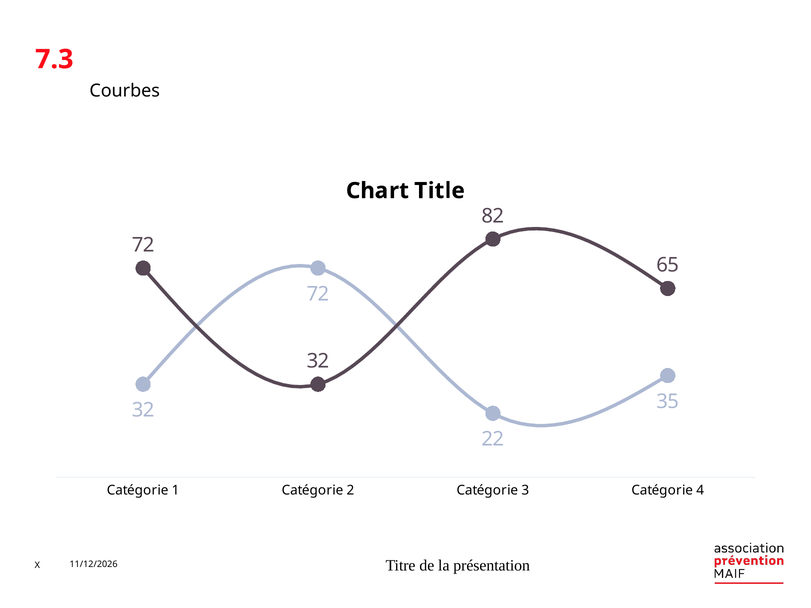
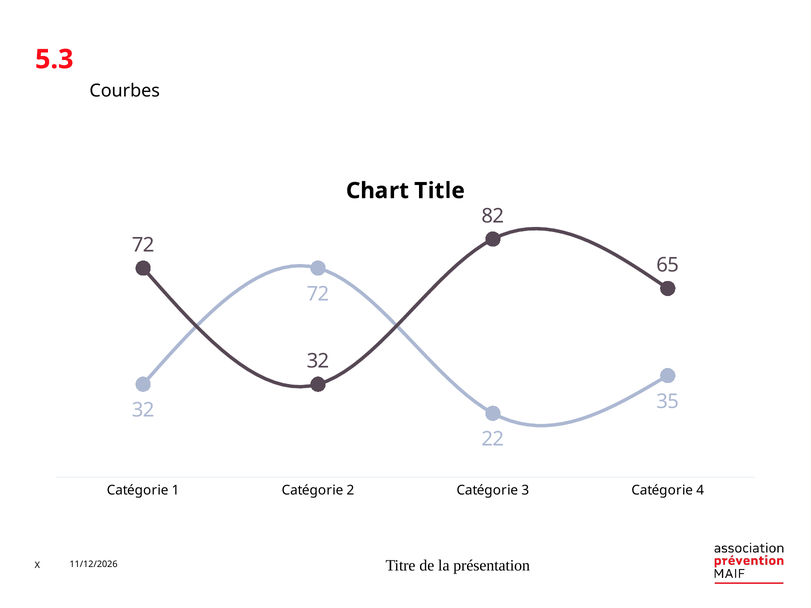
7.3: 7.3 -> 5.3
